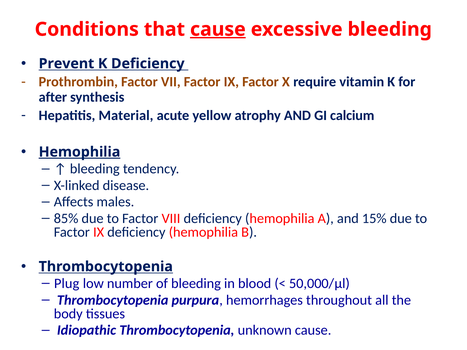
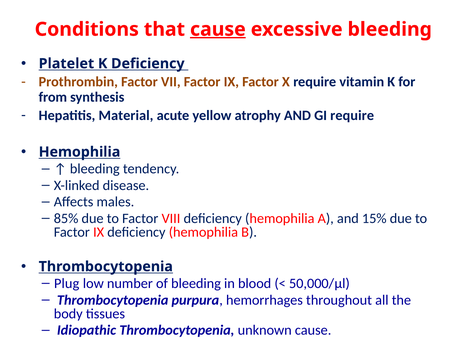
Prevent: Prevent -> Platelet
after: after -> from
GI calcium: calcium -> require
Hemophilia at (79, 152) underline: present -> none
